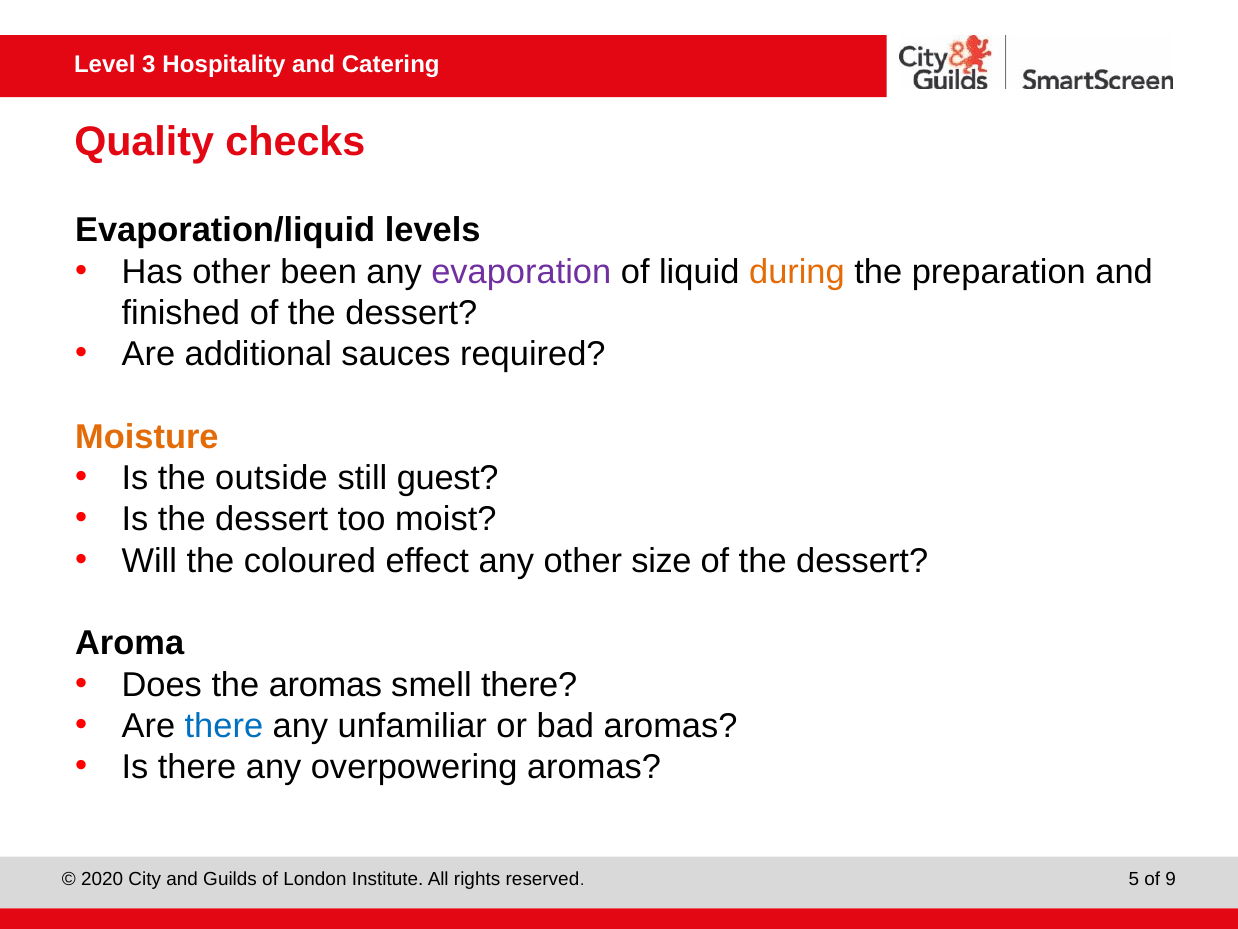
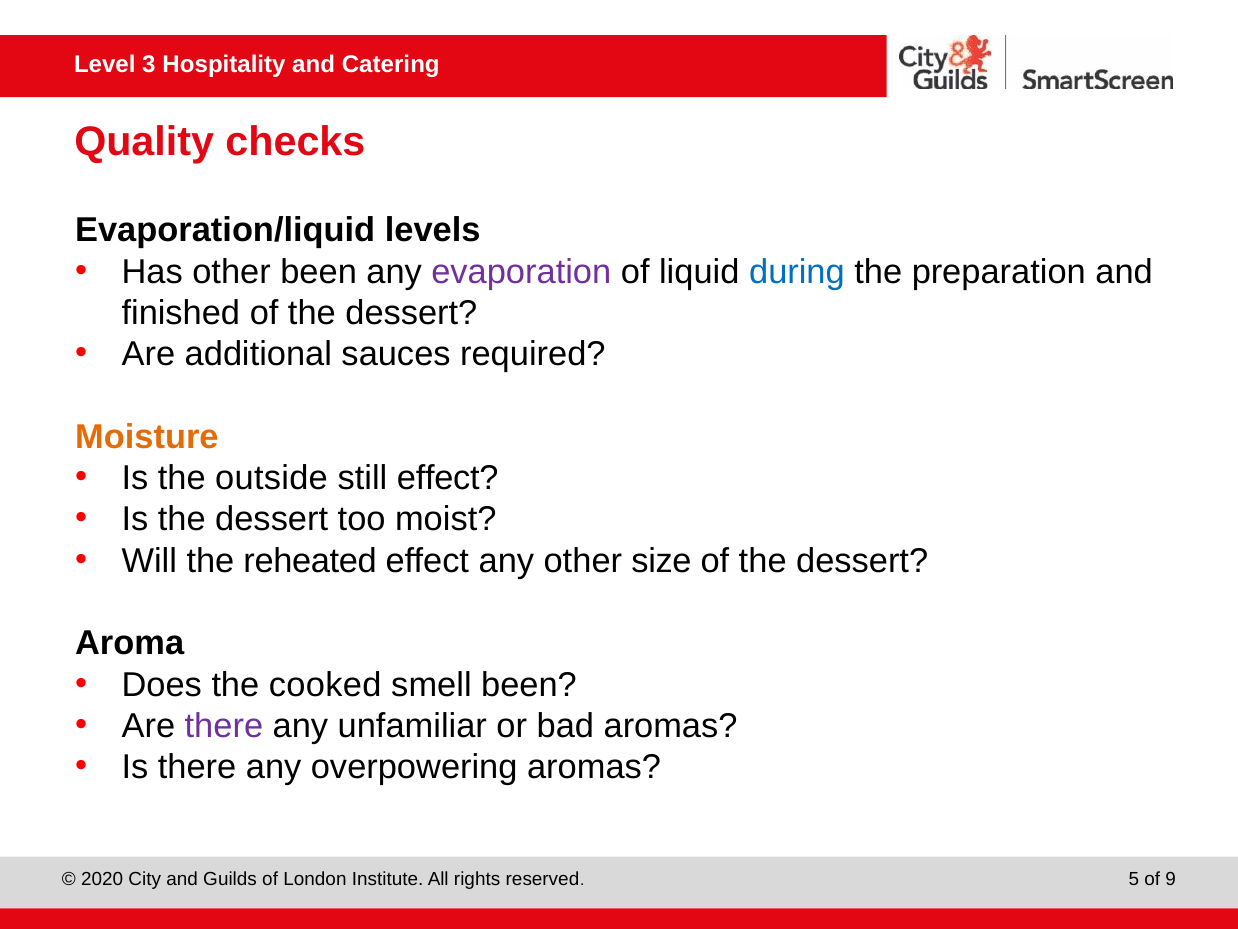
during colour: orange -> blue
still guest: guest -> effect
coloured: coloured -> reheated
the aromas: aromas -> cooked
smell there: there -> been
there at (224, 726) colour: blue -> purple
